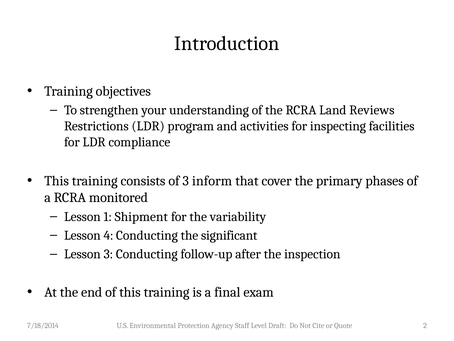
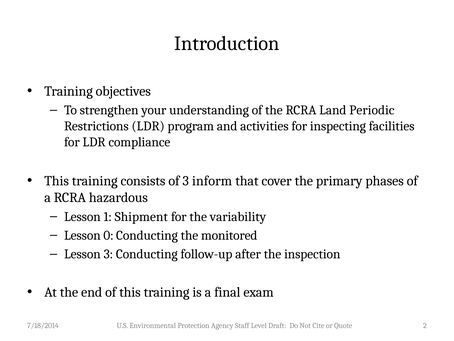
Reviews: Reviews -> Periodic
monitored: monitored -> hazardous
4: 4 -> 0
significant: significant -> monitored
